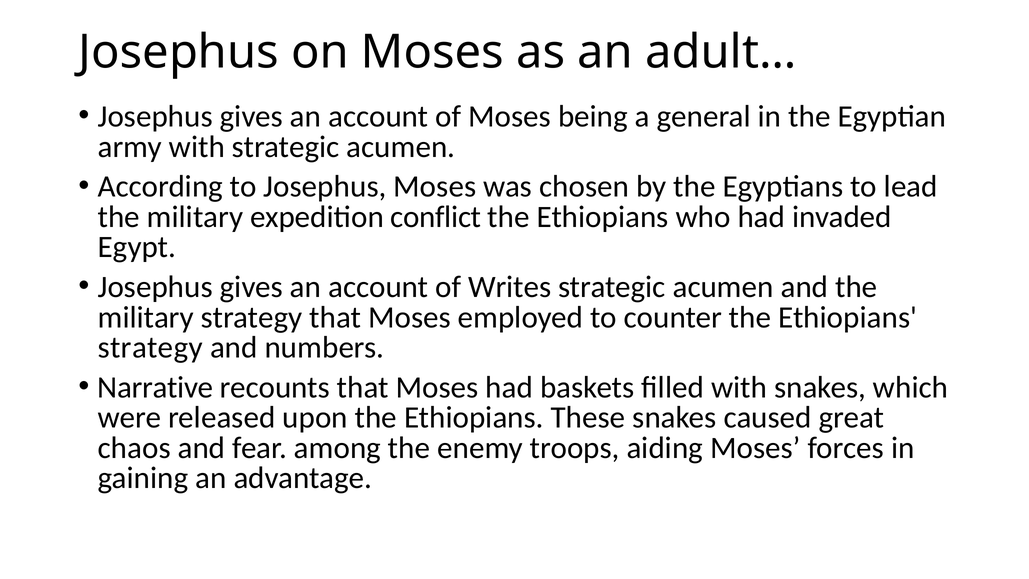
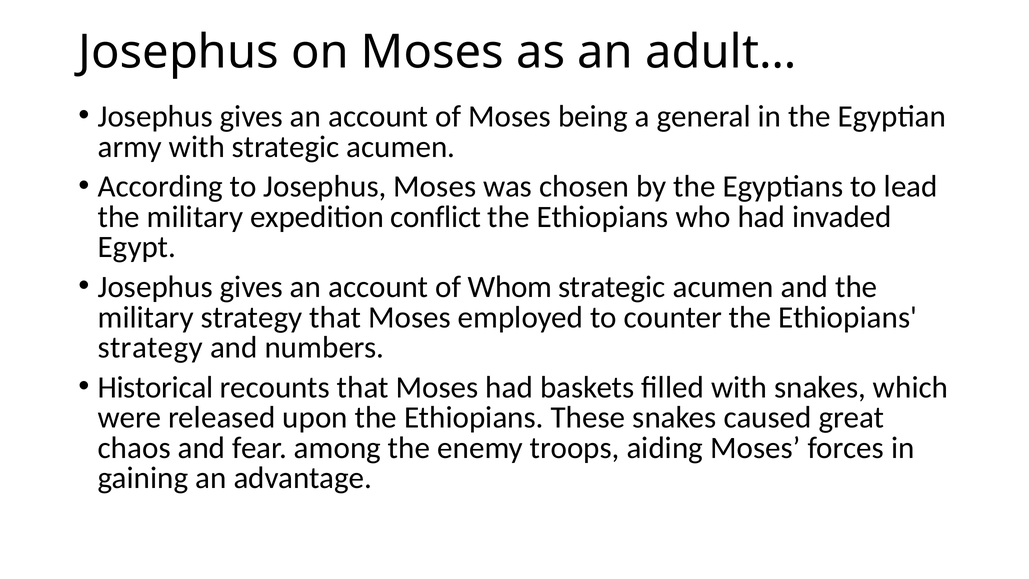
Writes: Writes -> Whom
Narrative: Narrative -> Historical
